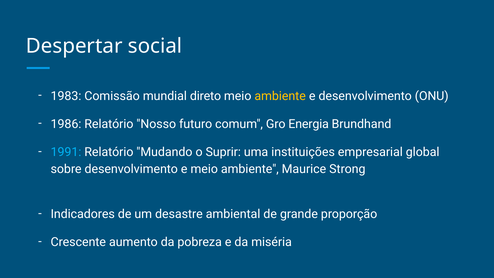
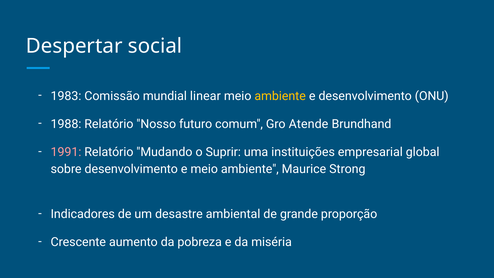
direto: direto -> linear
1986: 1986 -> 1988
Energia: Energia -> Atende
1991 colour: light blue -> pink
